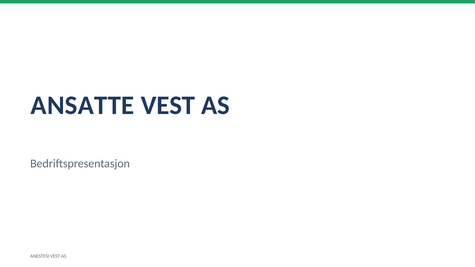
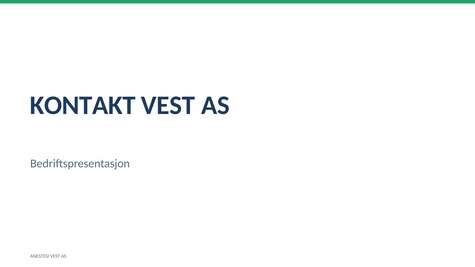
ANSATTE: ANSATTE -> KONTAKT
